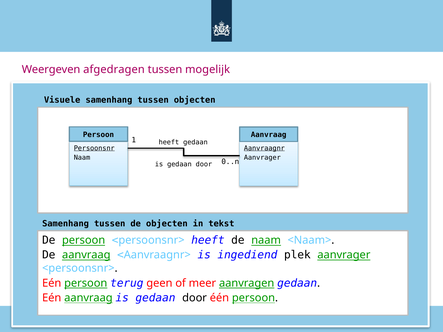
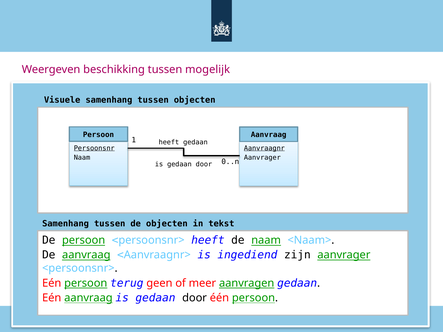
afgedragen: afgedragen -> beschikking
plek: plek -> zijn
